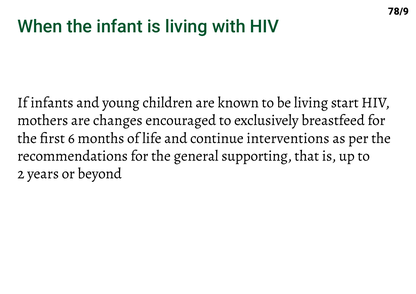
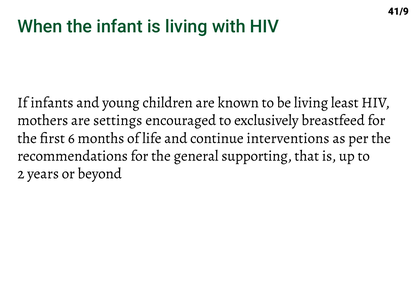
78/9: 78/9 -> 41/9
start: start -> least
changes: changes -> settings
